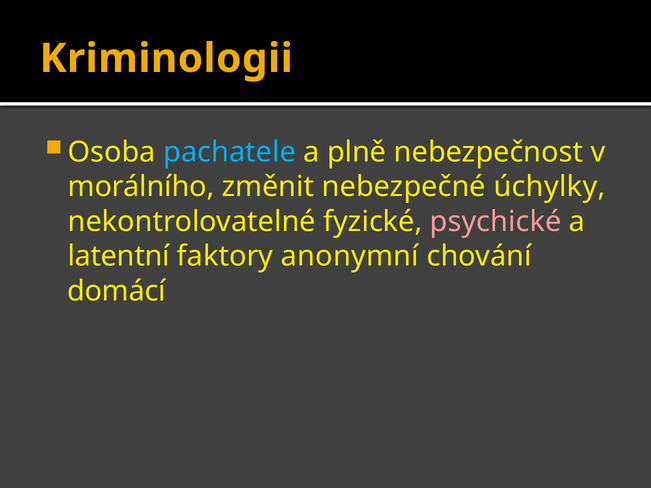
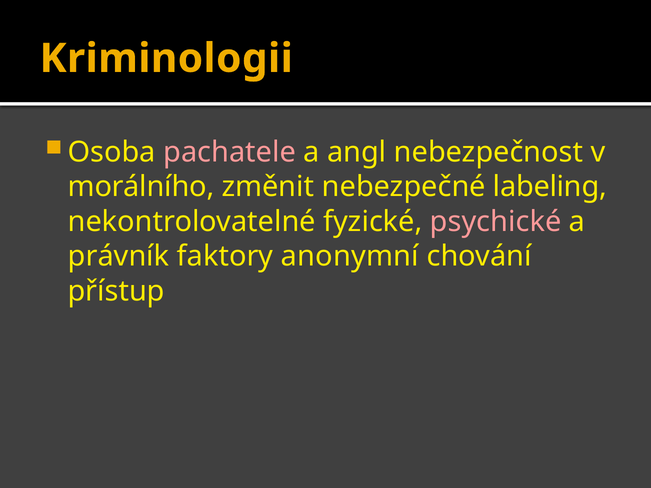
pachatele colour: light blue -> pink
plně: plně -> angl
úchylky: úchylky -> labeling
latentní: latentní -> právník
domácí: domácí -> přístup
